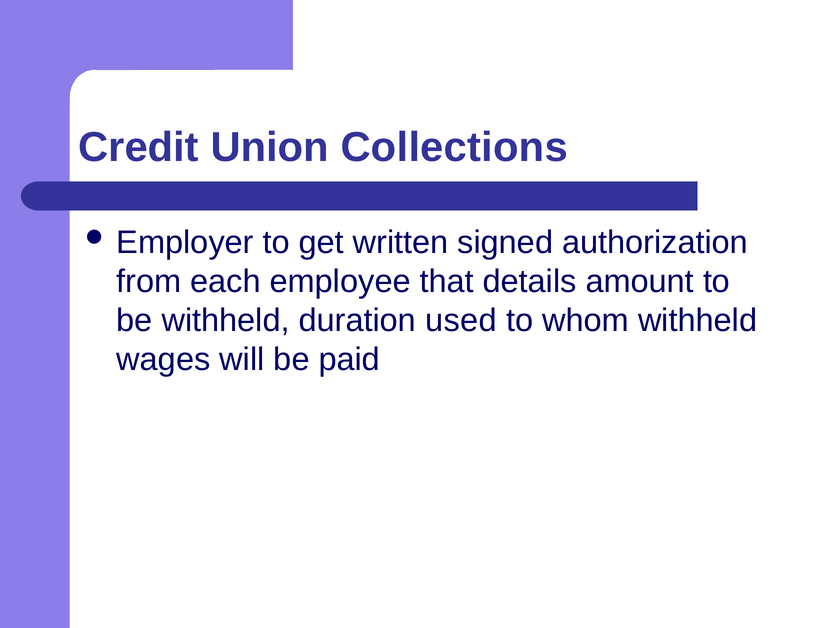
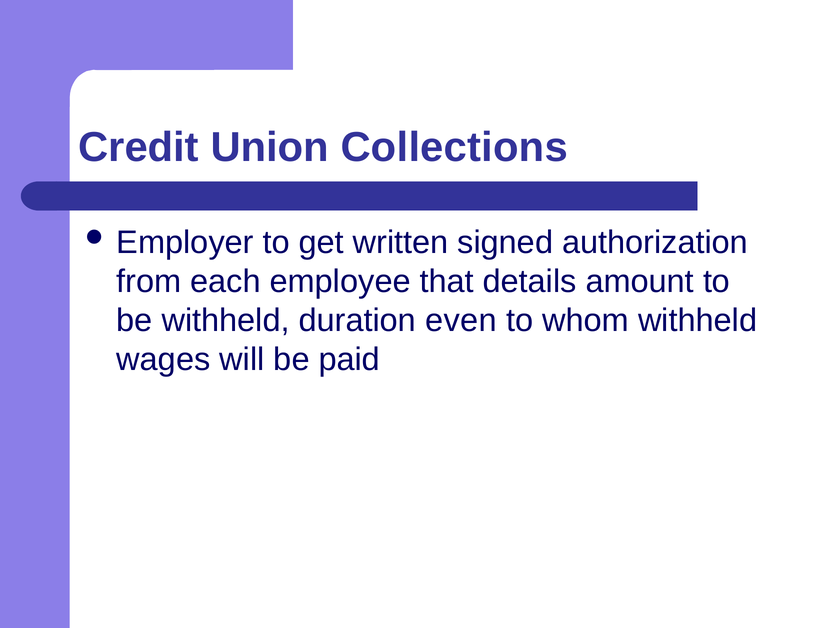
used: used -> even
